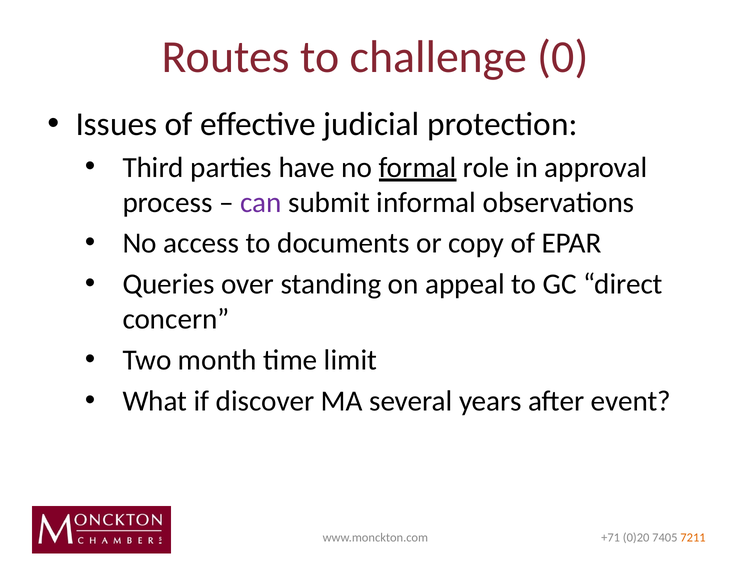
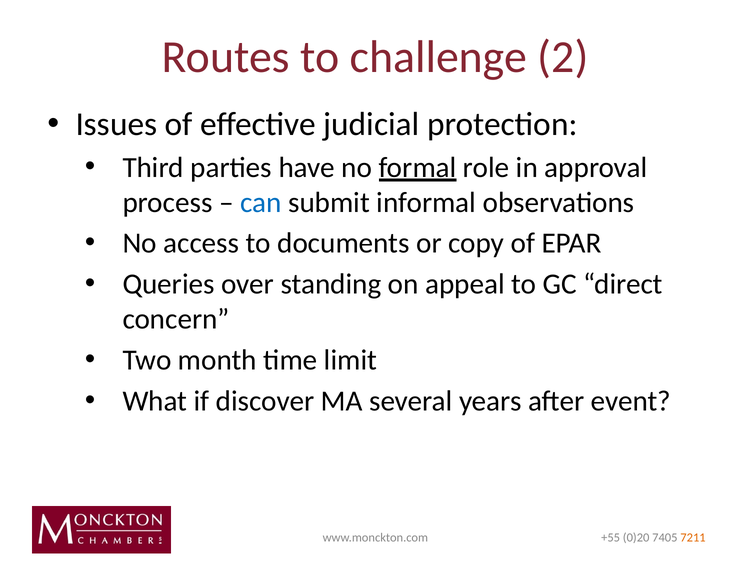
0: 0 -> 2
can colour: purple -> blue
+71: +71 -> +55
